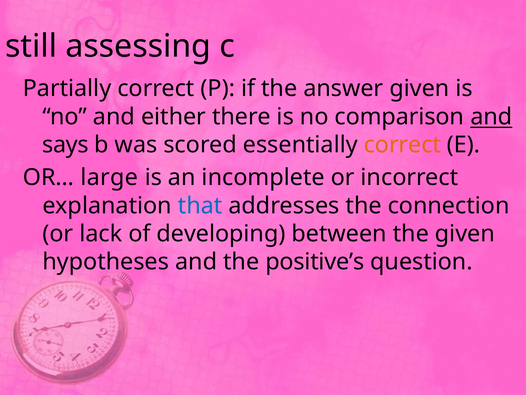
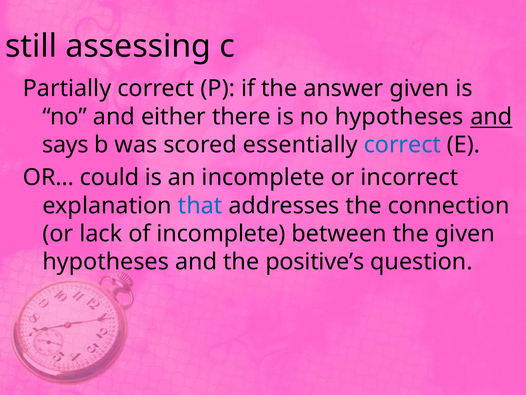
no comparison: comparison -> hypotheses
correct at (402, 145) colour: orange -> blue
large: large -> could
of developing: developing -> incomplete
